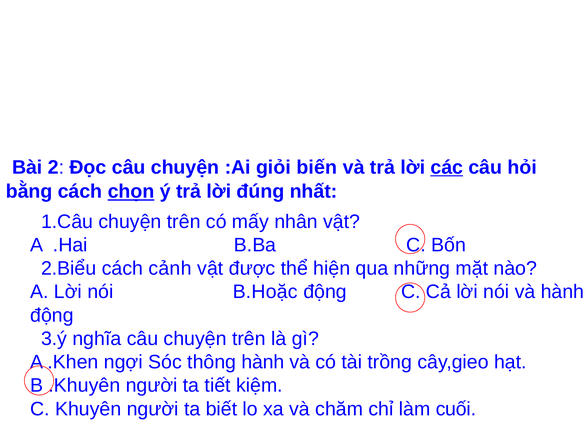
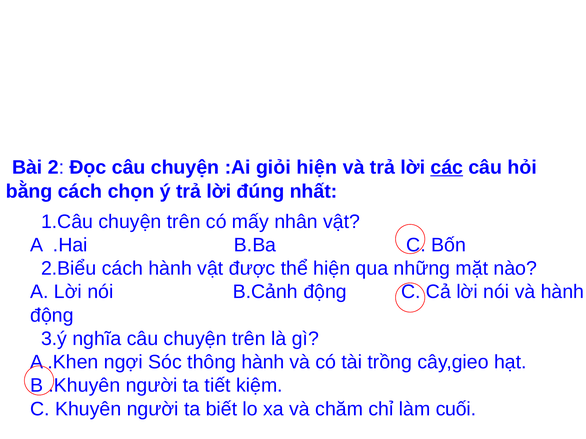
giỏi biến: biến -> hiện
chọn underline: present -> none
cách cảnh: cảnh -> hành
B.Hoặc: B.Hoặc -> B.Cảnh
